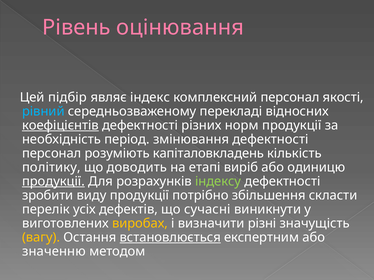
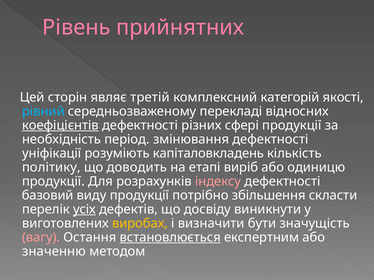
оцінювання: оцінювання -> прийнятних
підбір: підбір -> сторін
індекс: індекс -> третій
комплексний персонал: персонал -> категорій
норм: норм -> сфері
персонал at (52, 154): персонал -> уніфікації
продукції at (53, 182) underline: present -> none
індексу colour: light green -> pink
зробити: зробити -> базовий
усіх underline: none -> present
сучасні: сучасні -> досвіду
різні: різні -> бути
вагу colour: yellow -> pink
